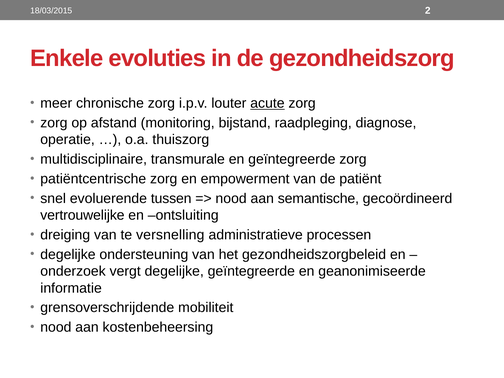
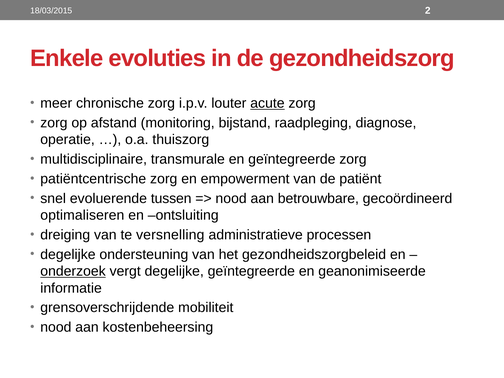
semantische: semantische -> betrouwbare
vertrouwelijke: vertrouwelijke -> optimaliseren
onderzoek underline: none -> present
